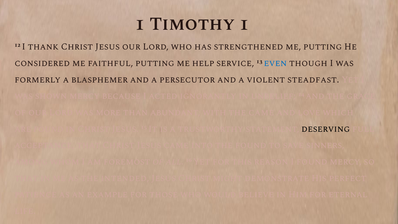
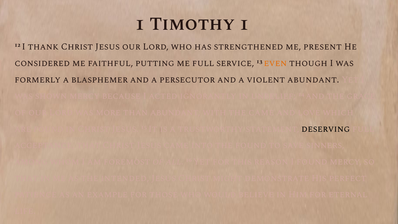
me putting: putting -> present
me help: help -> full
even colour: blue -> orange
violent steadfast: steadfast -> abundant
